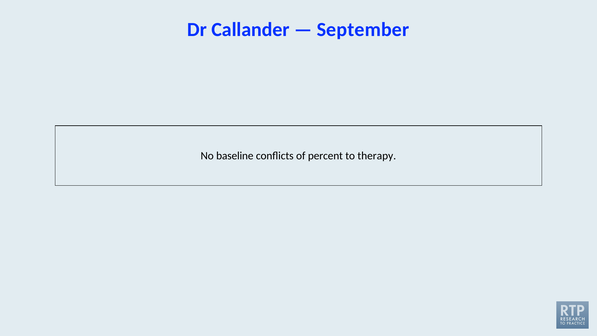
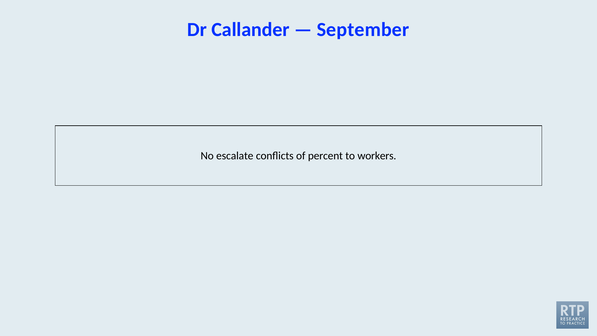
baseline: baseline -> escalate
therapy: therapy -> workers
